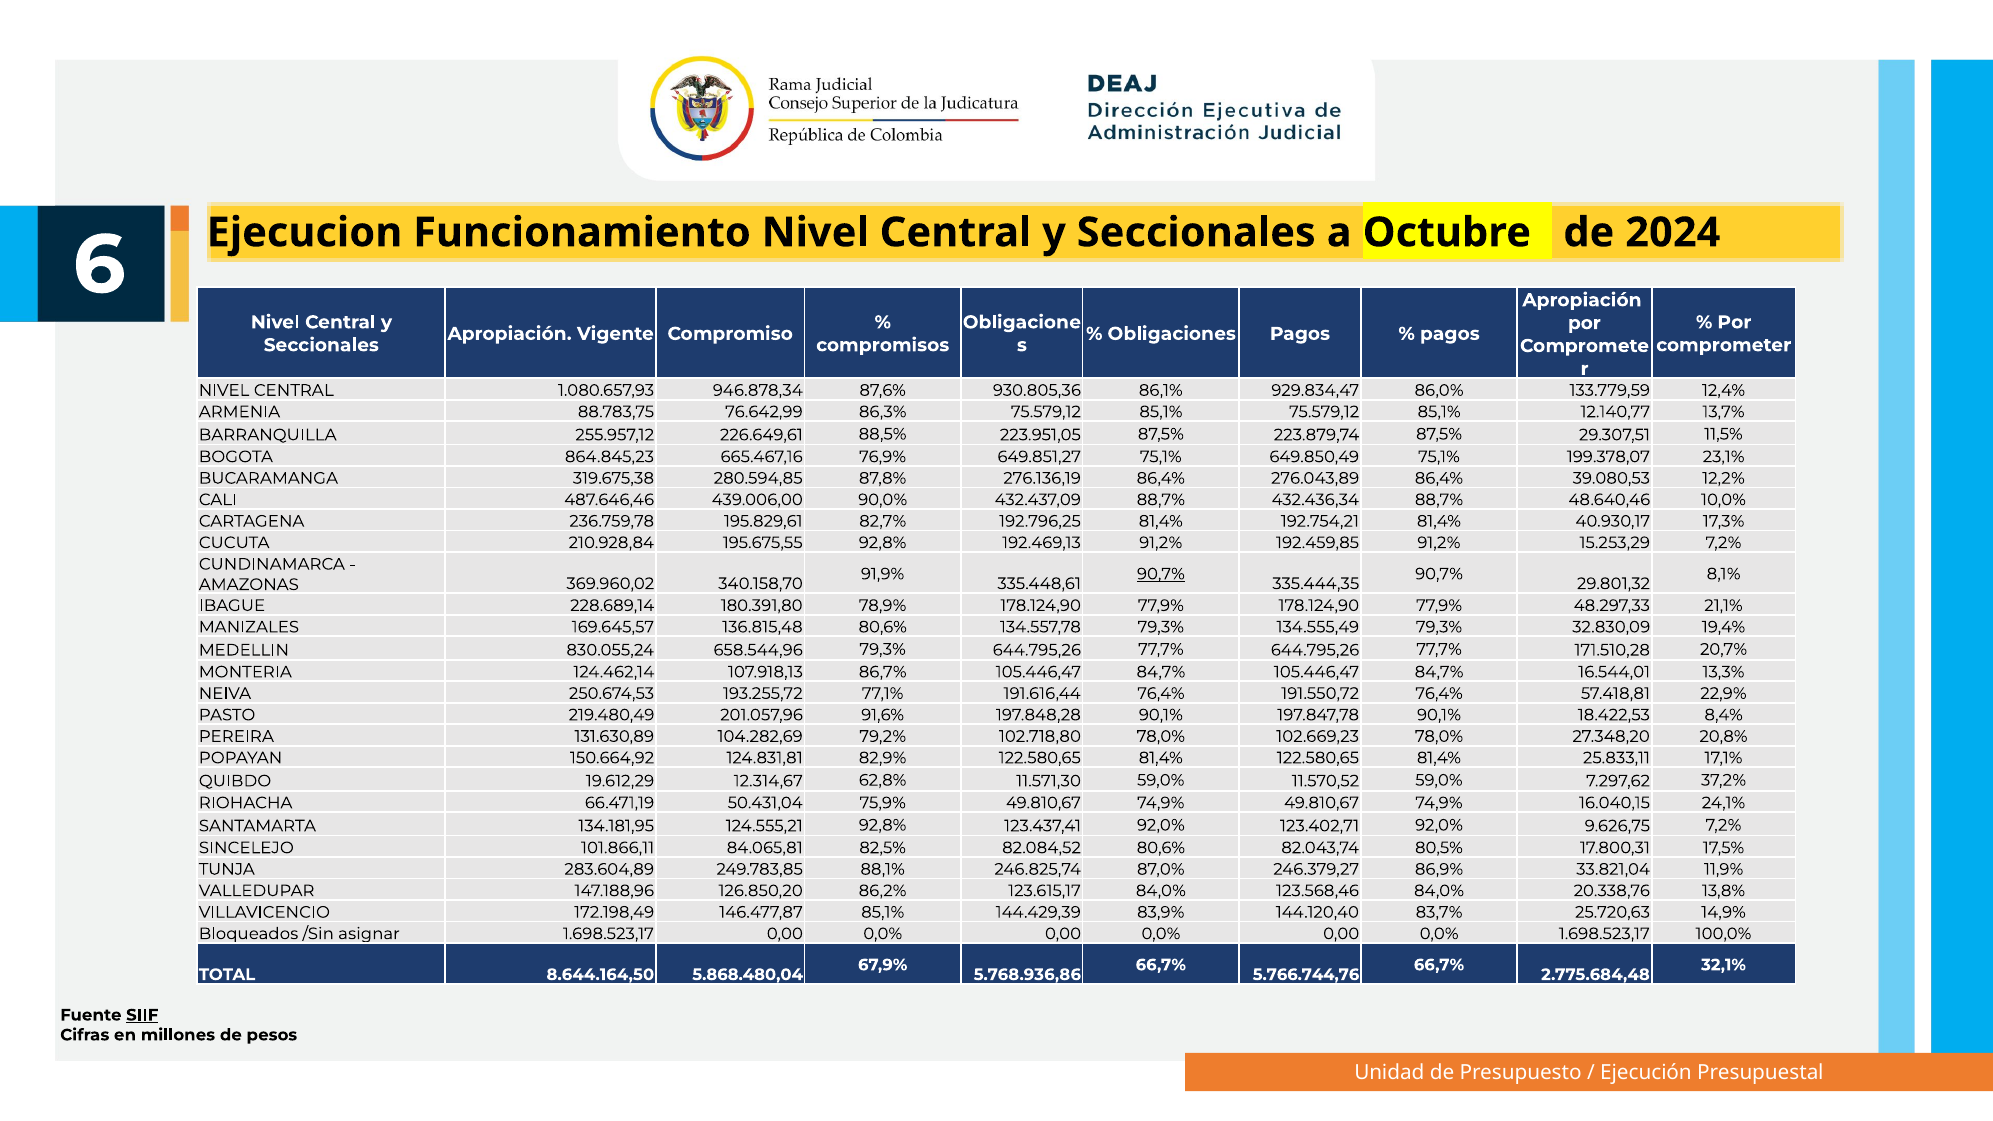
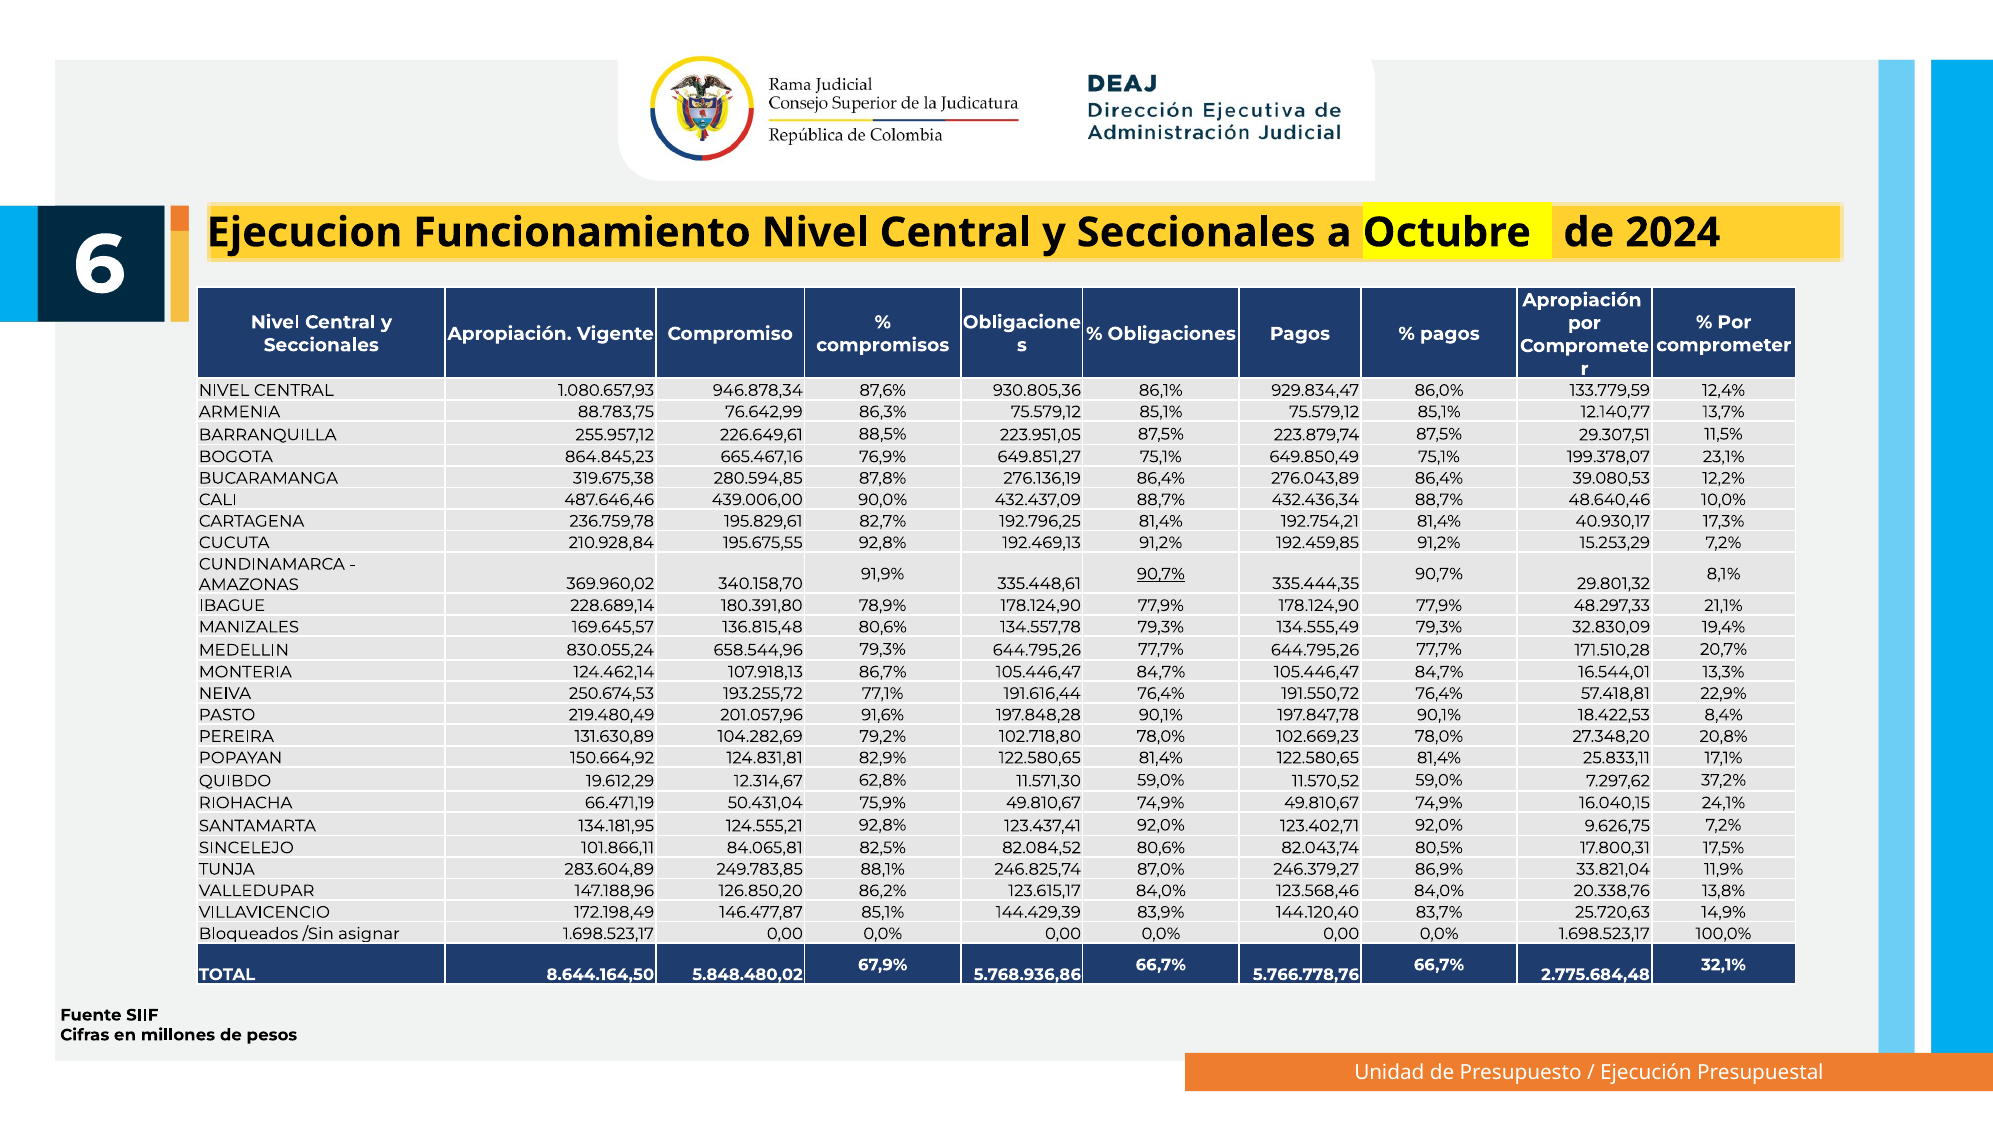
5.868.480,04: 5.868.480,04 -> 5.848.480,02
5.766.744,76: 5.766.744,76 -> 5.766.778,76
SIIF underline: present -> none
